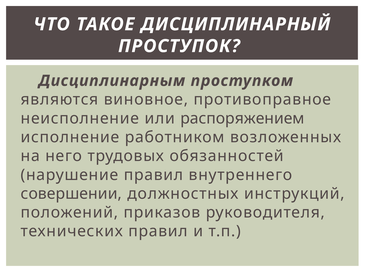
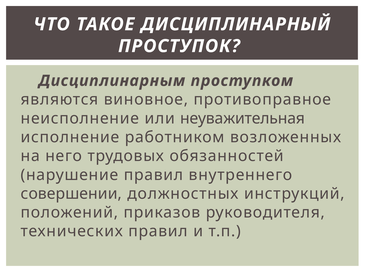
распоряжением: распоряжением -> неуважительная
